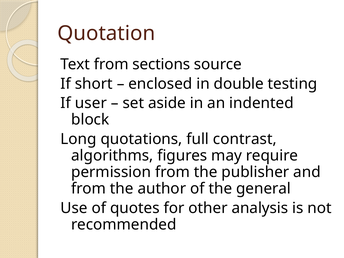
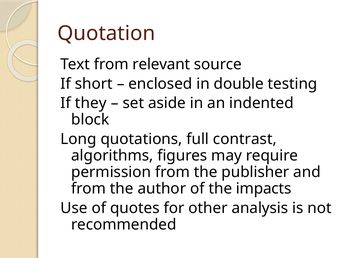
sections: sections -> relevant
user: user -> they
general: general -> impacts
